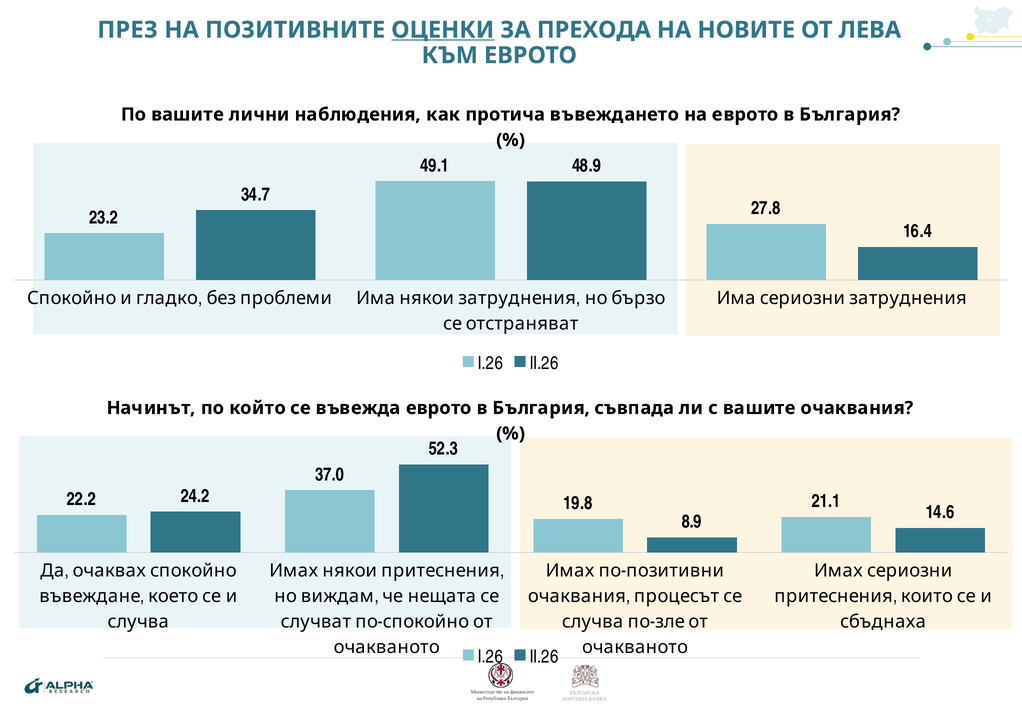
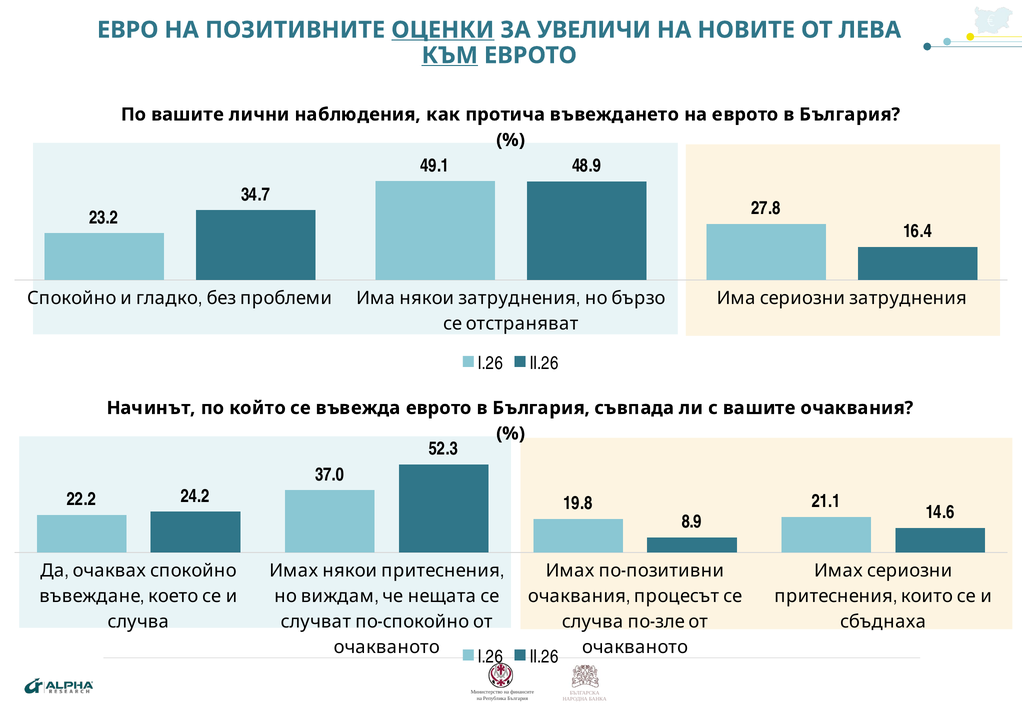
ПРЕЗ: ПРЕЗ -> ЕВРО
ПРЕХОДА: ПРЕХОДА -> УВЕЛИЧИ
КЪМ underline: none -> present
